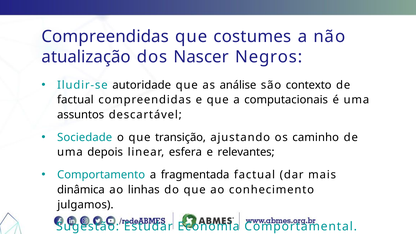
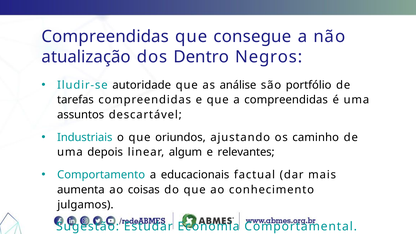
costumes: costumes -> consegue
Nascer: Nascer -> Dentro
contexto: contexto -> portfólio
factual at (75, 100): factual -> tarefas
a computacionais: computacionais -> compreendidas
Sociedade: Sociedade -> Industriais
transição: transição -> oriundos
esfera: esfera -> algum
fragmentada: fragmentada -> educacionais
dinâmica: dinâmica -> aumenta
linhas: linhas -> coisas
